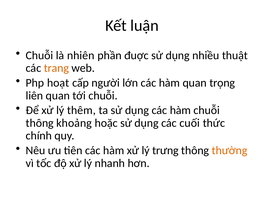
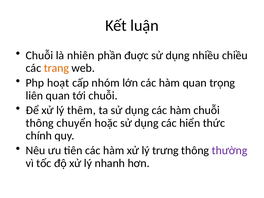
thuật: thuật -> chiều
người: người -> nhóm
khoảng: khoảng -> chuyển
cuối: cuối -> hiển
thường colour: orange -> purple
